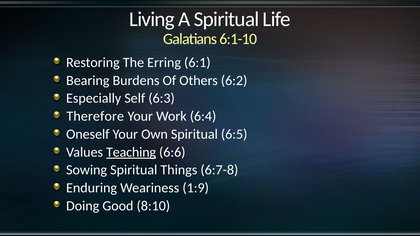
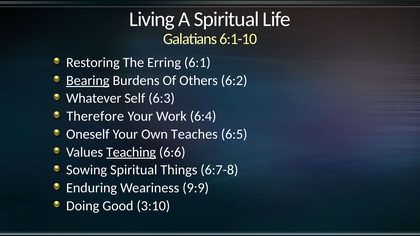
Bearing underline: none -> present
Especially: Especially -> Whatever
Own Spiritual: Spiritual -> Teaches
1:9: 1:9 -> 9:9
8:10: 8:10 -> 3:10
